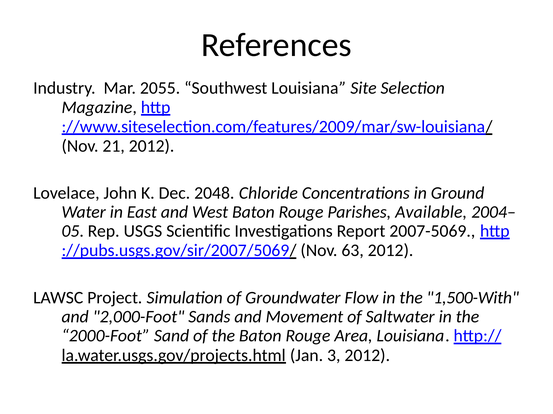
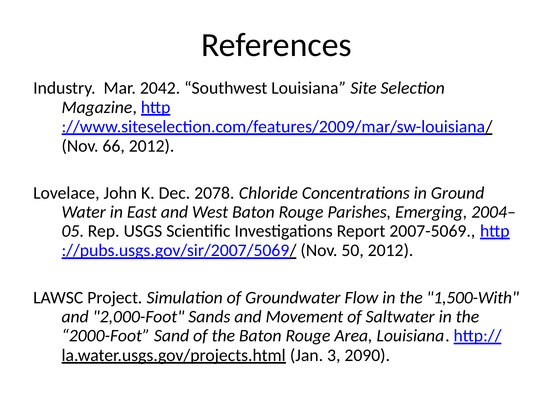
2055: 2055 -> 2042
21: 21 -> 66
2048: 2048 -> 2078
Available: Available -> Emerging
63: 63 -> 50
3 2012: 2012 -> 2090
